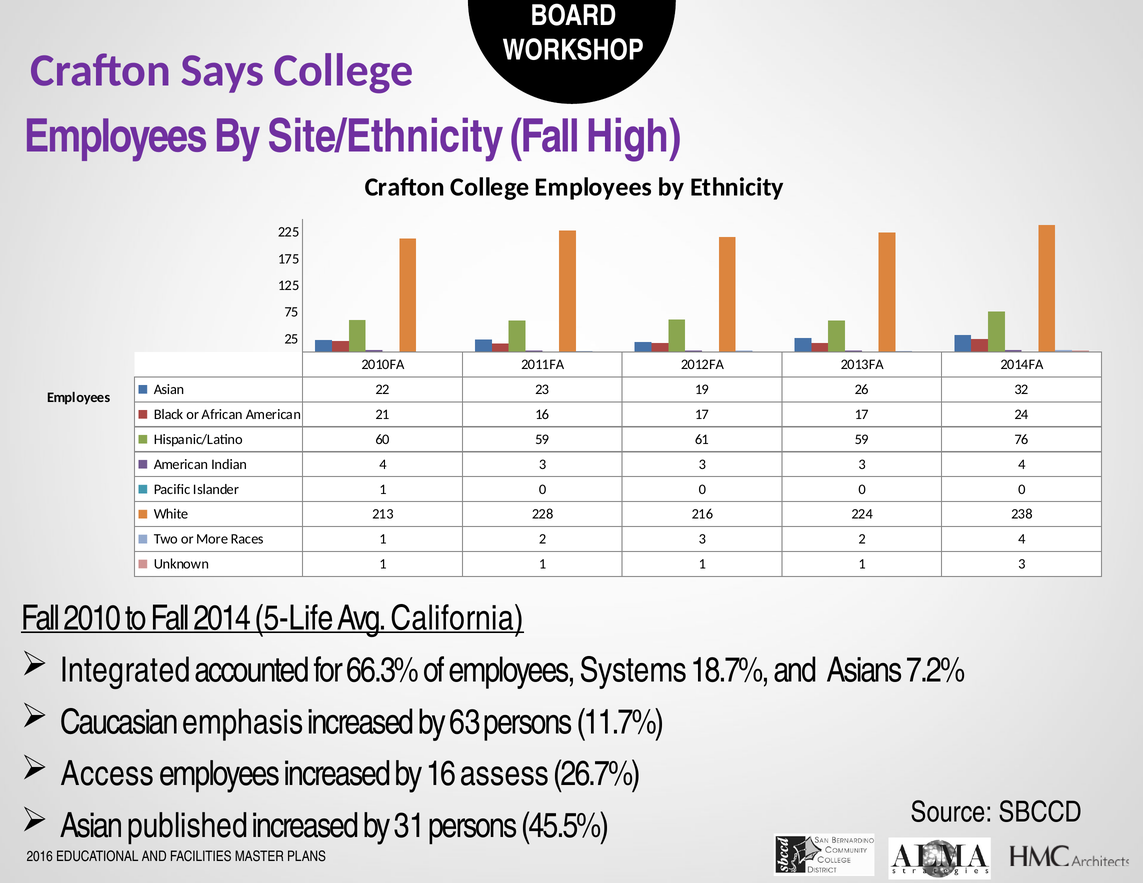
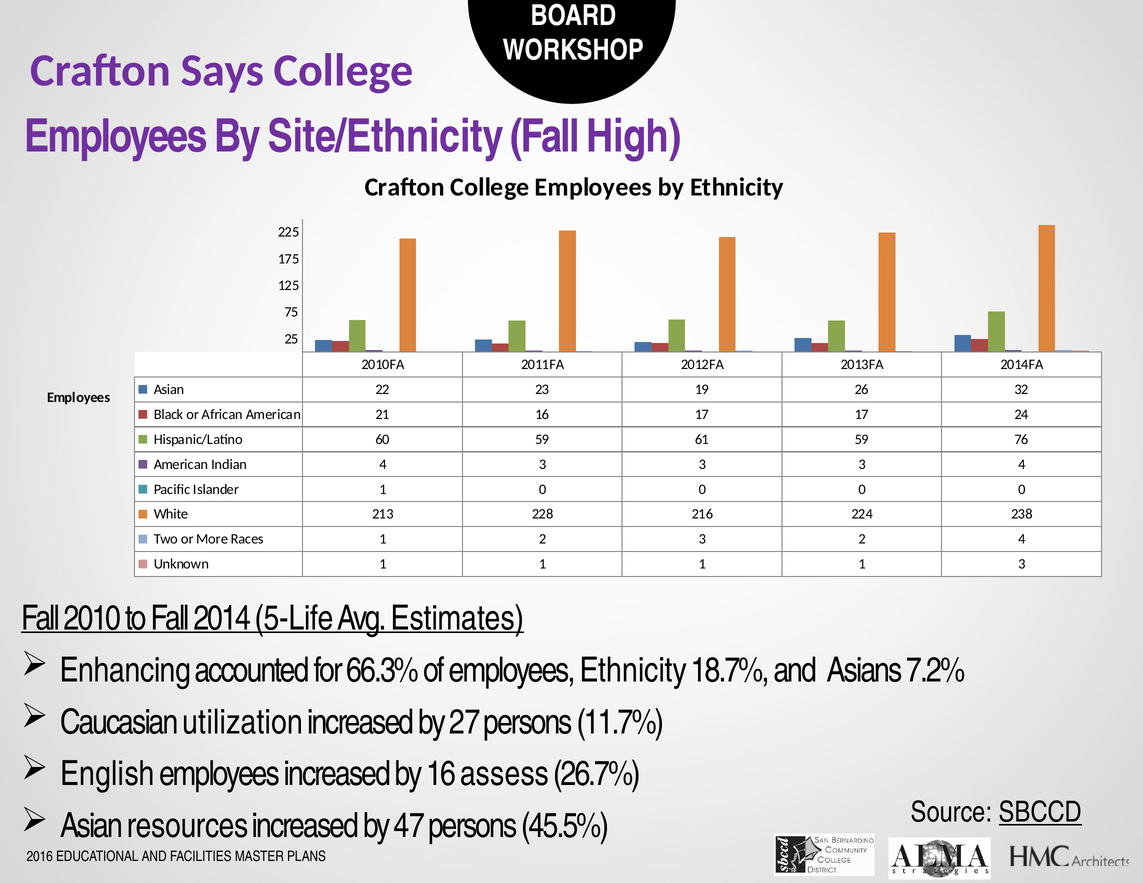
California: California -> Estimates
Integrated: Integrated -> Enhancing
employees Systems: Systems -> Ethnicity
emphasis: emphasis -> utilization
63: 63 -> 27
Access: Access -> English
SBCCD underline: none -> present
published: published -> resources
31: 31 -> 47
